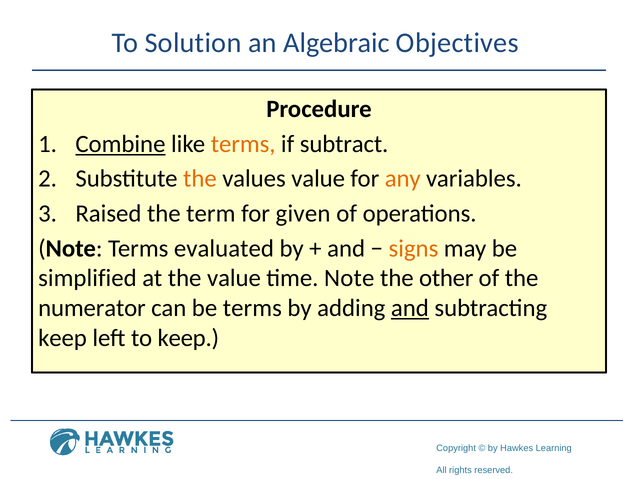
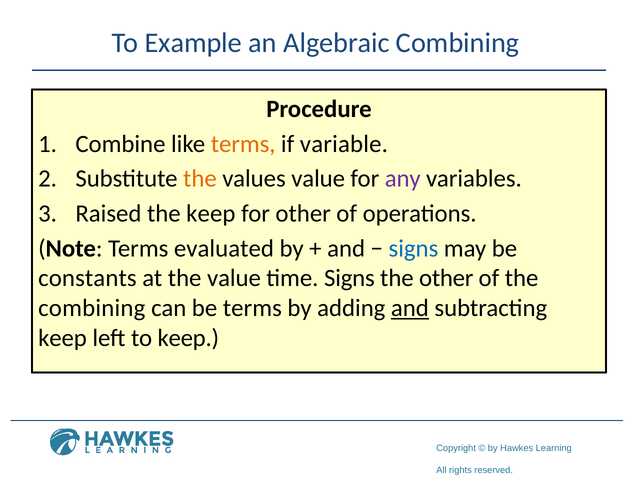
Solution: Solution -> Example
Algebraic Objectives: Objectives -> Combining
Combine underline: present -> none
subtract: subtract -> variable
any colour: orange -> purple
the term: term -> keep
for given: given -> other
signs at (413, 248) colour: orange -> blue
simplified: simplified -> constants
time Note: Note -> Signs
numerator at (92, 308): numerator -> combining
